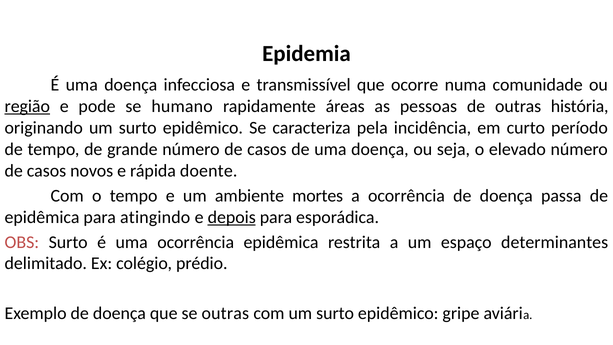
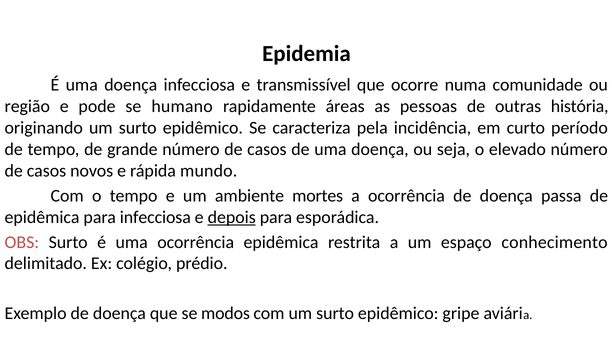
região underline: present -> none
doente: doente -> mundo
para atingindo: atingindo -> infecciosa
determinantes: determinantes -> conhecimento
se outras: outras -> modos
